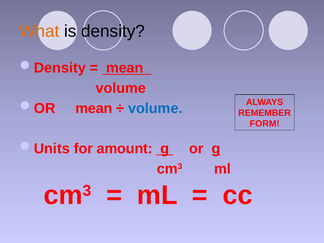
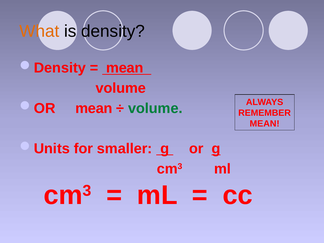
volume at (155, 108) colour: blue -> green
FORM at (265, 124): FORM -> MEAN
amount: amount -> smaller
